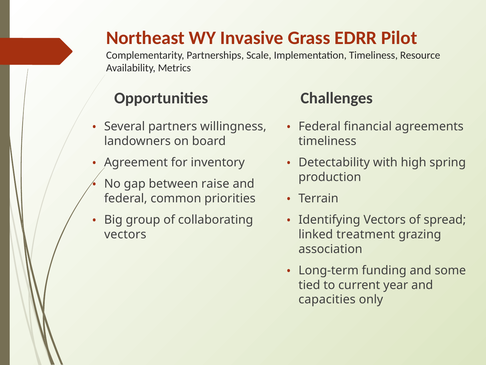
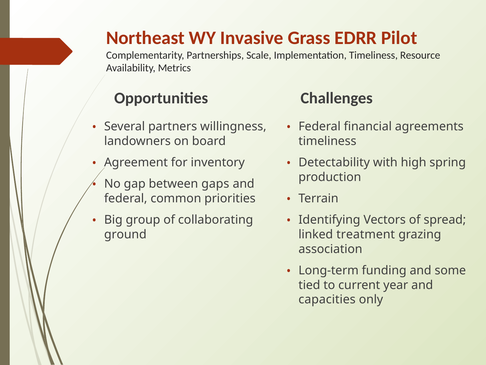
raise: raise -> gaps
vectors at (125, 234): vectors -> ground
